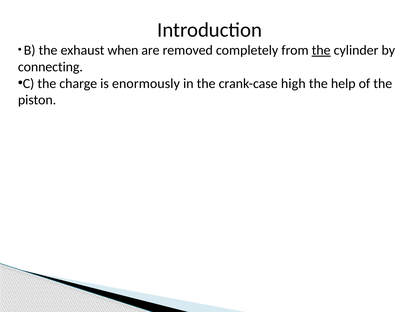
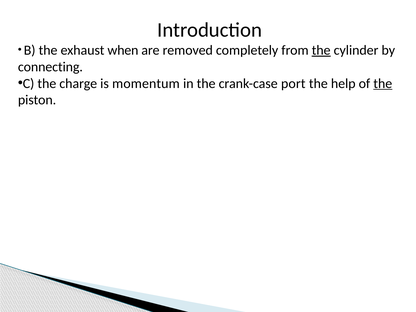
enormously: enormously -> momentum
high: high -> port
the at (383, 83) underline: none -> present
